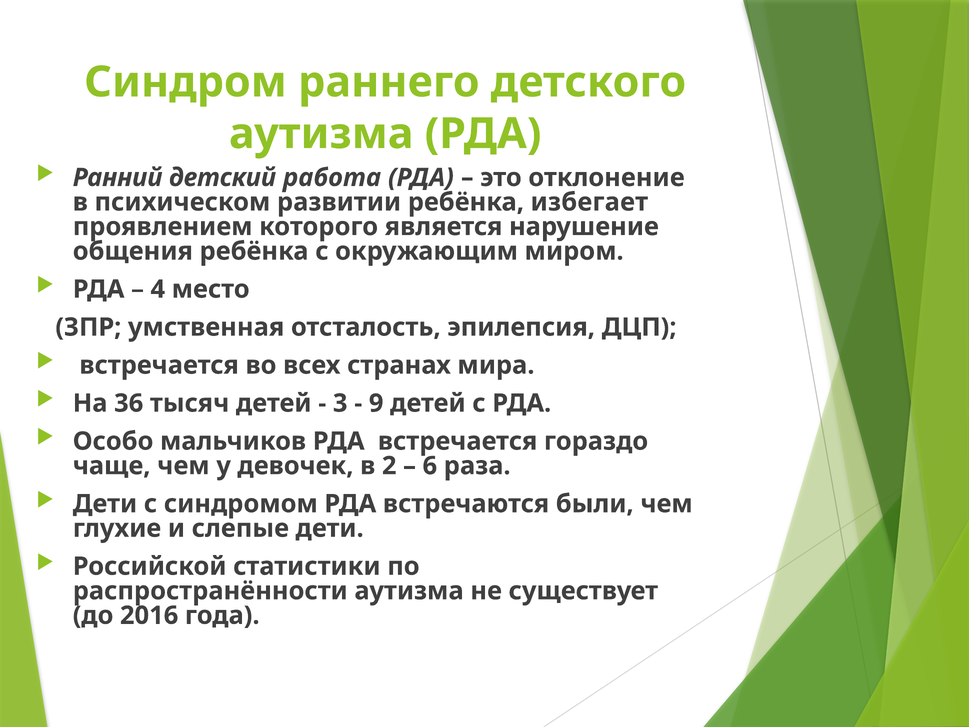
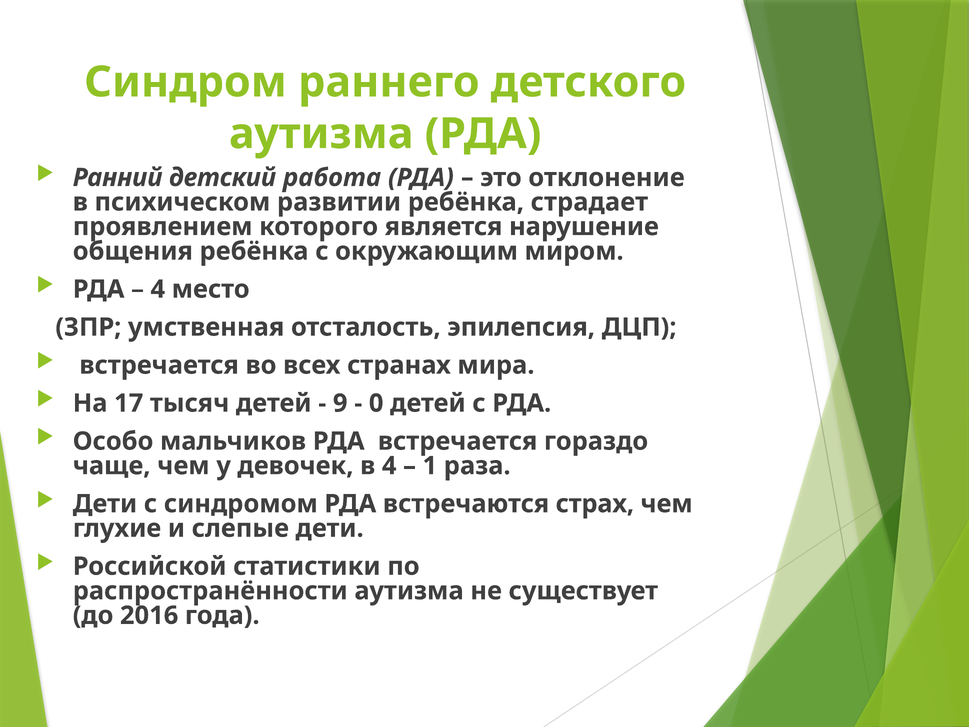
избегает: избегает -> страдает
36: 36 -> 17
3: 3 -> 9
9: 9 -> 0
в 2: 2 -> 4
6: 6 -> 1
были: были -> страх
